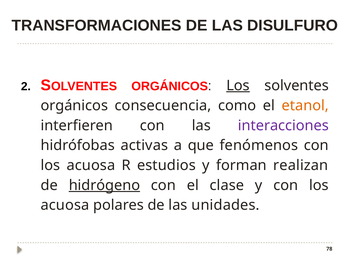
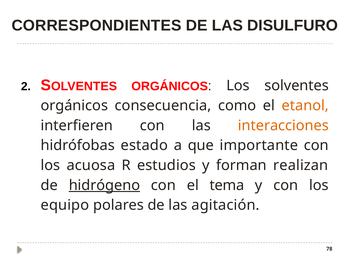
TRANSFORMACIONES: TRANSFORMACIONES -> CORRESPONDIENTES
Los at (238, 86) underline: present -> none
interacciones colour: purple -> orange
activas: activas -> estado
fenómenos: fenómenos -> importante
clase: clase -> tema
acuosa at (65, 206): acuosa -> equipo
unidades: unidades -> agitación
